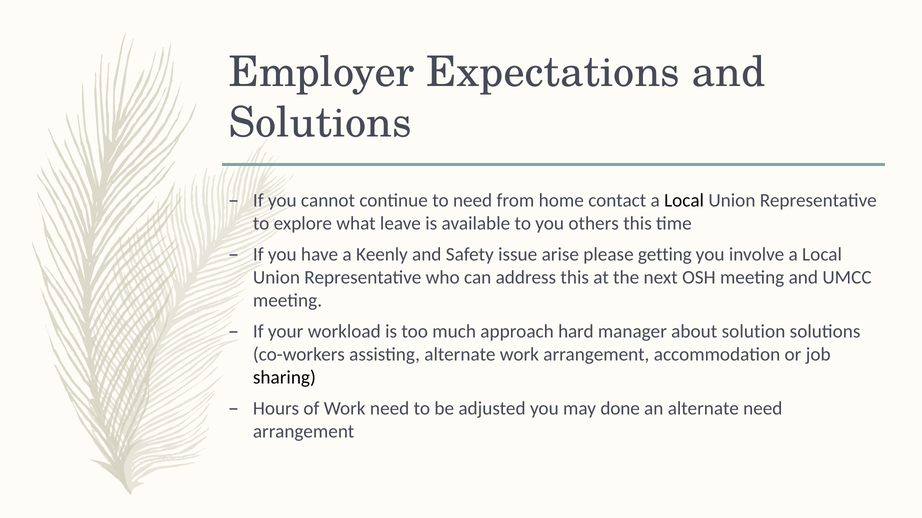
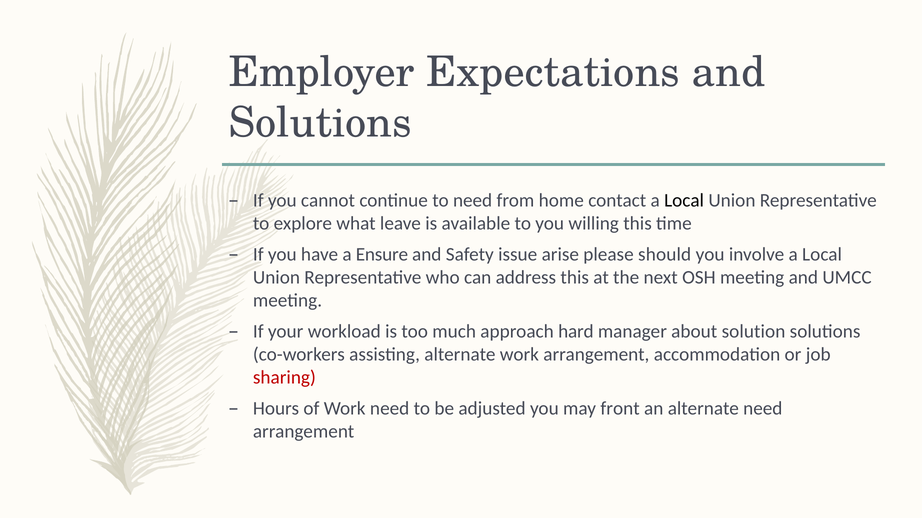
others: others -> willing
Keenly: Keenly -> Ensure
getting: getting -> should
sharing colour: black -> red
done: done -> front
